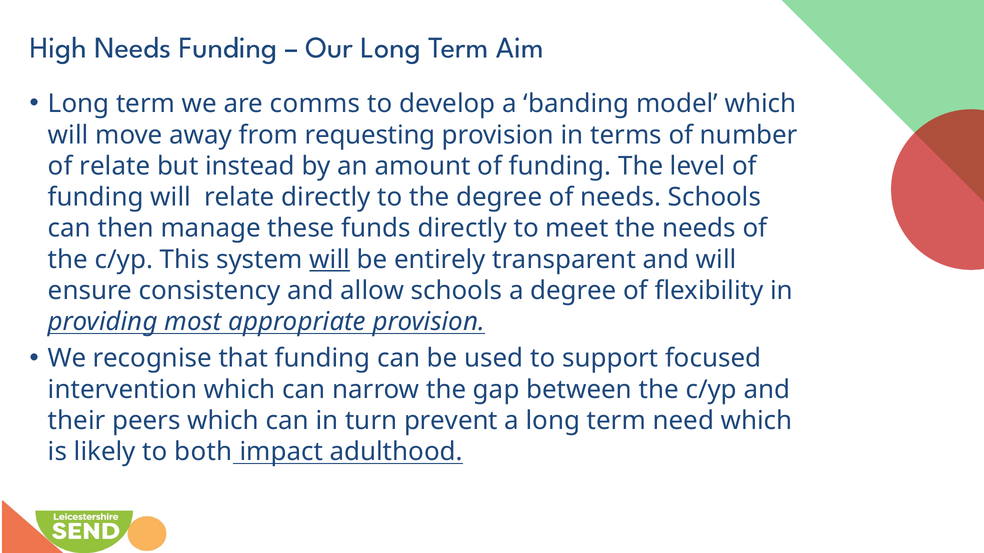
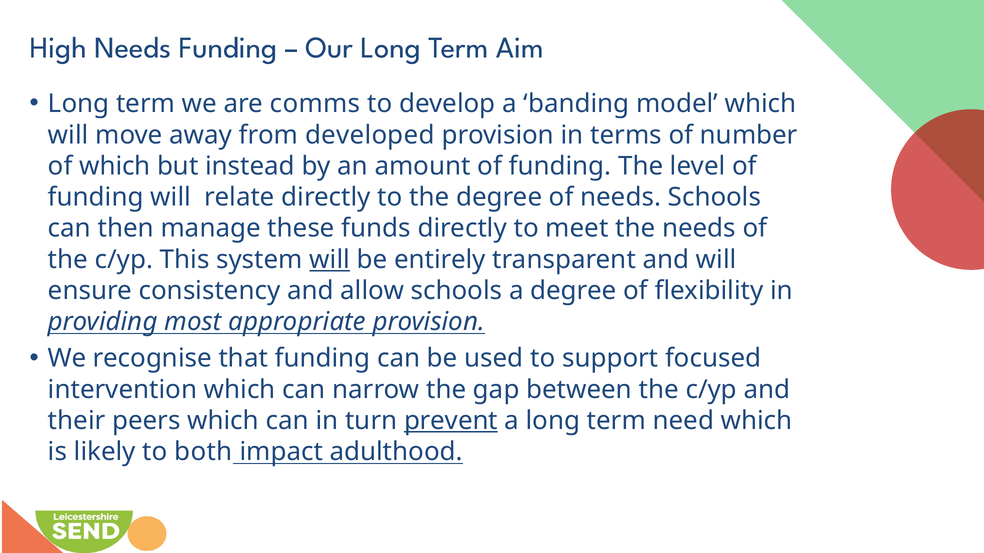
requesting: requesting -> developed
of relate: relate -> which
prevent underline: none -> present
